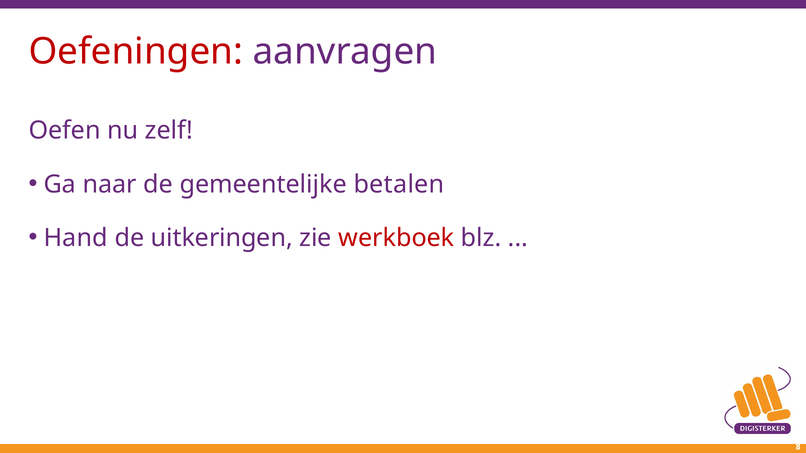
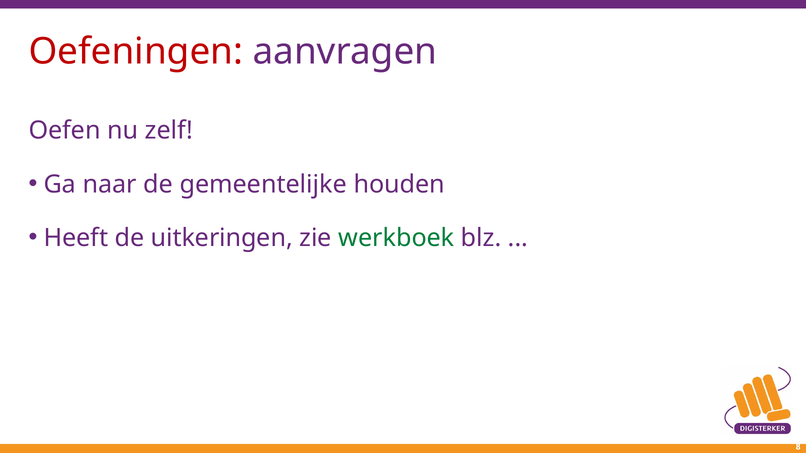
betalen: betalen -> houden
Hand: Hand -> Heeft
werkboek colour: red -> green
